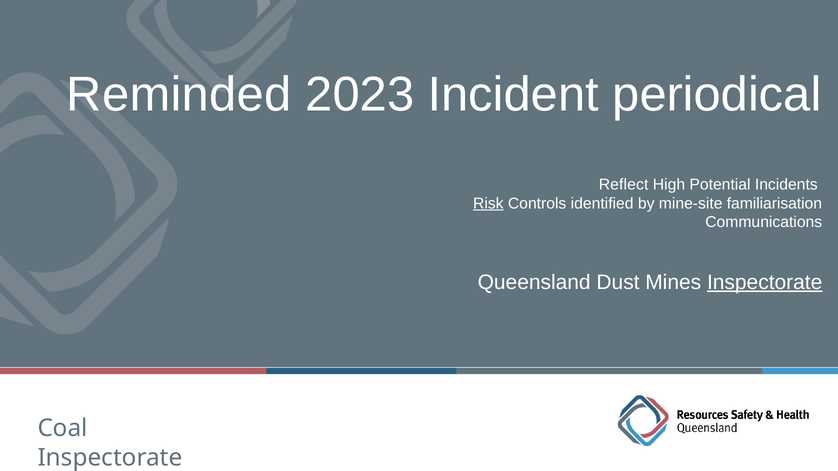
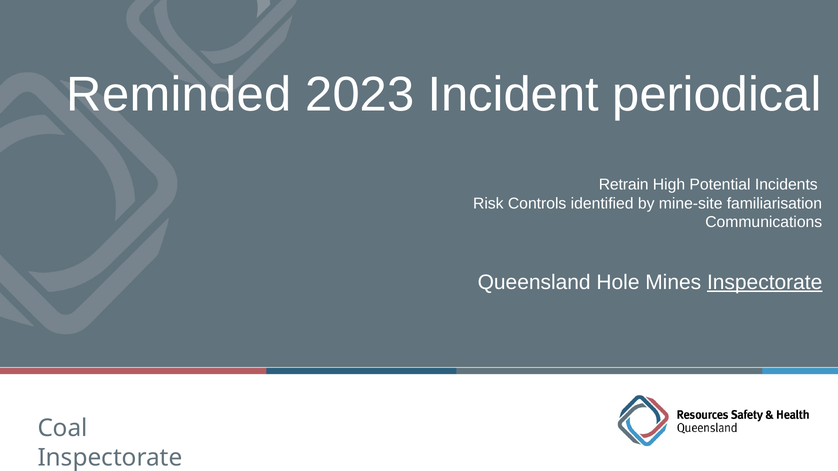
Reflect: Reflect -> Retrain
Risk underline: present -> none
Dust: Dust -> Hole
